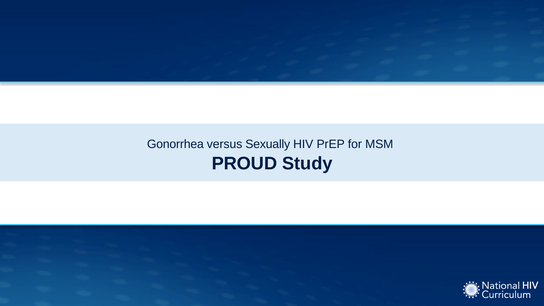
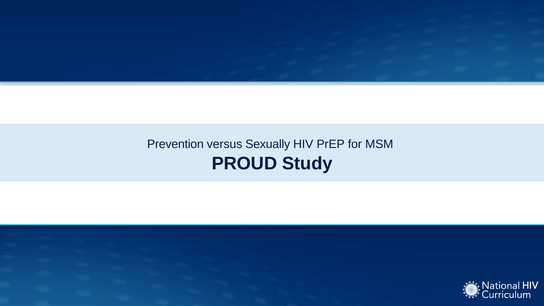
Gonorrhea: Gonorrhea -> Prevention
